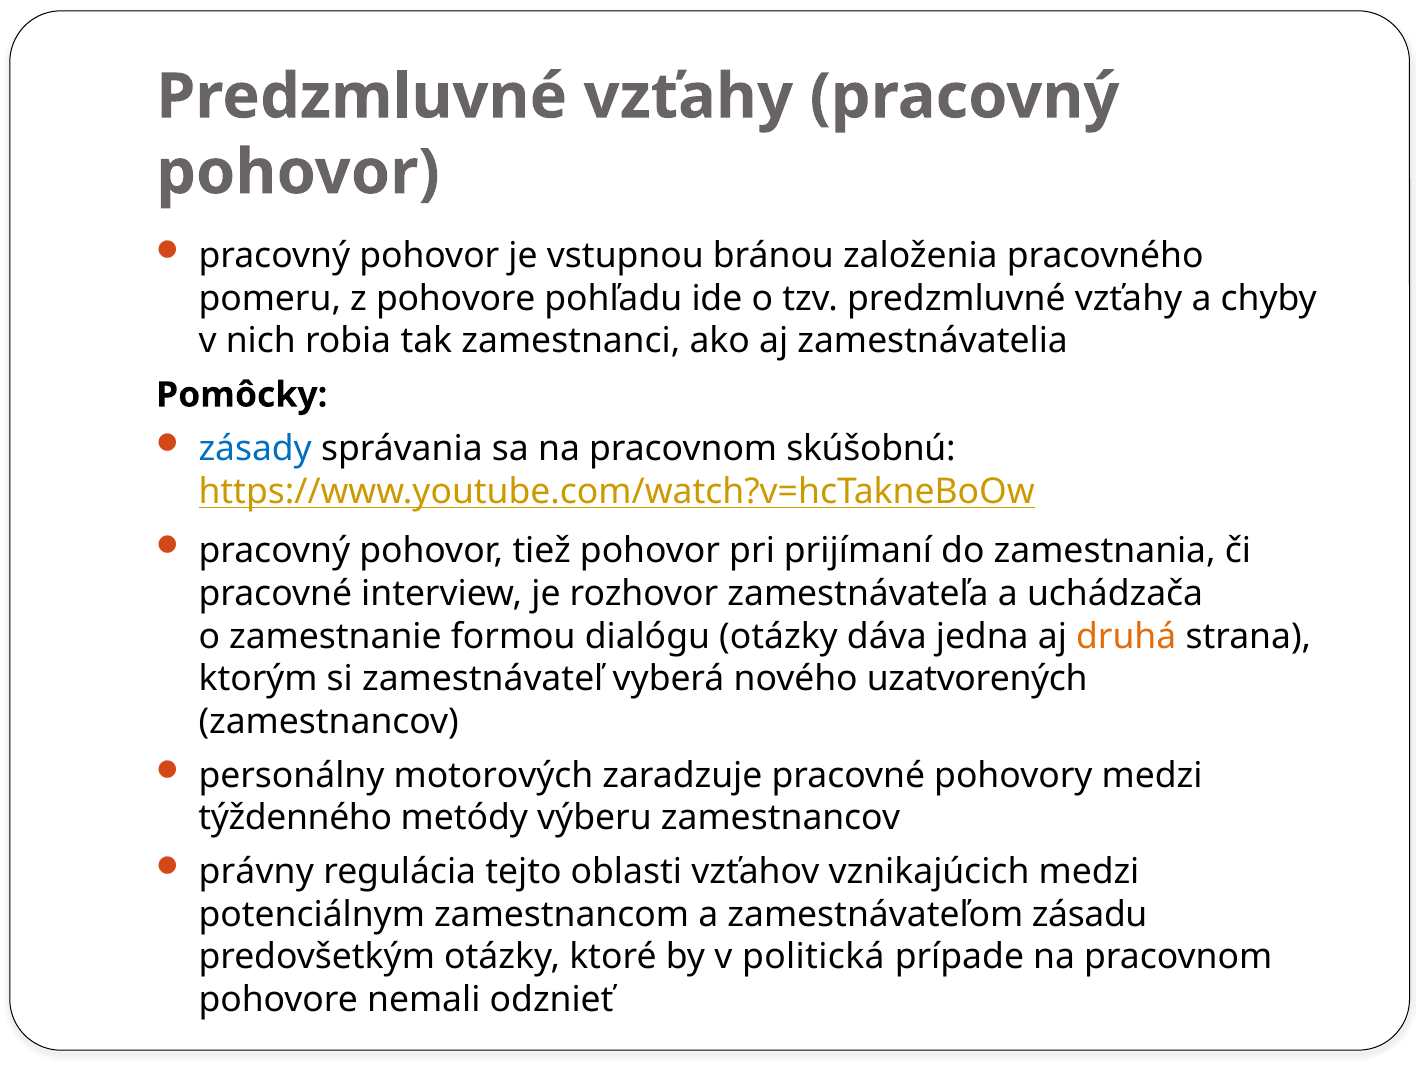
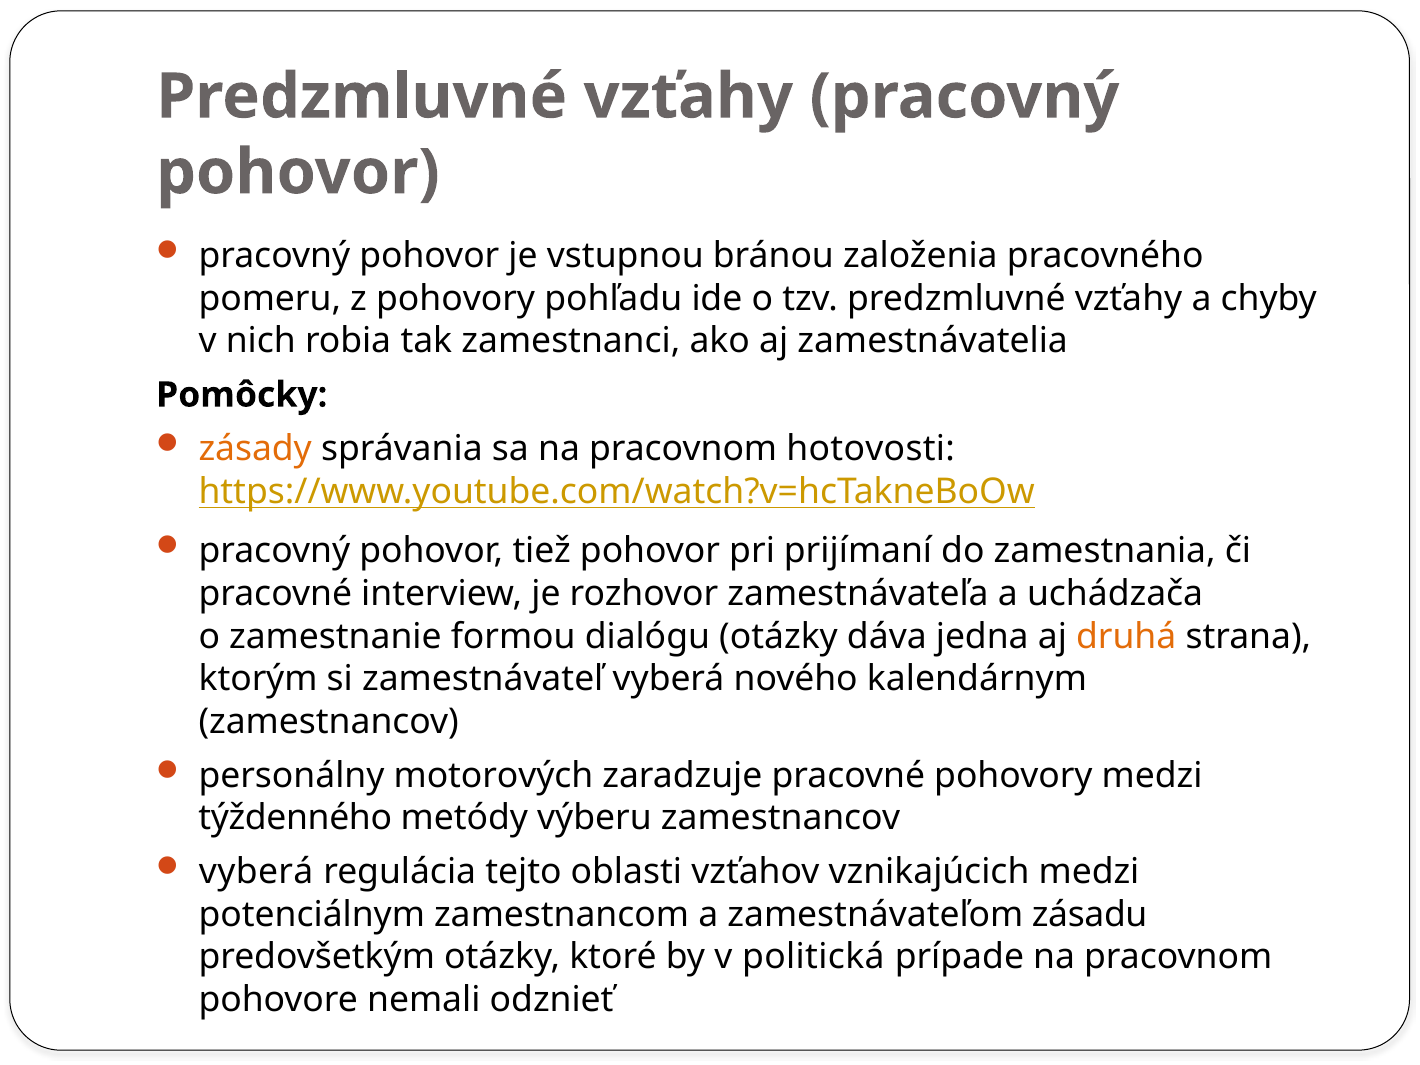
z pohovore: pohovore -> pohovory
zásady colour: blue -> orange
skúšobnú: skúšobnú -> hotovosti
uzatvorených: uzatvorených -> kalendárnym
právny at (256, 872): právny -> vyberá
